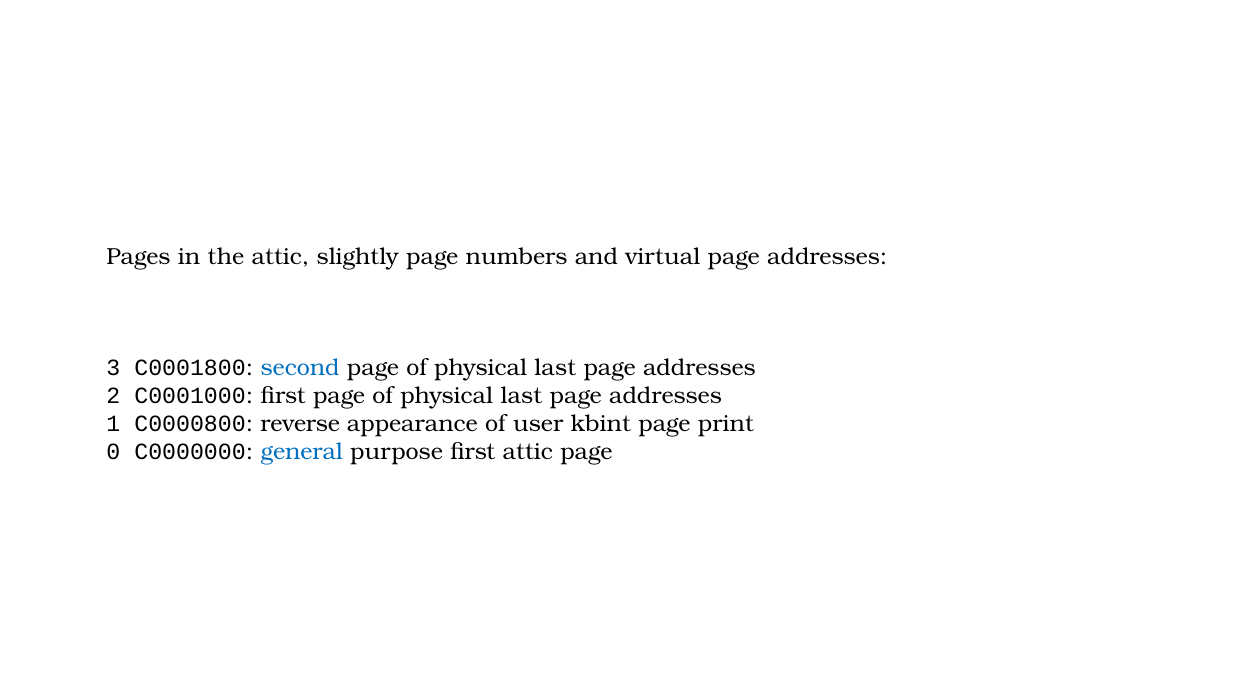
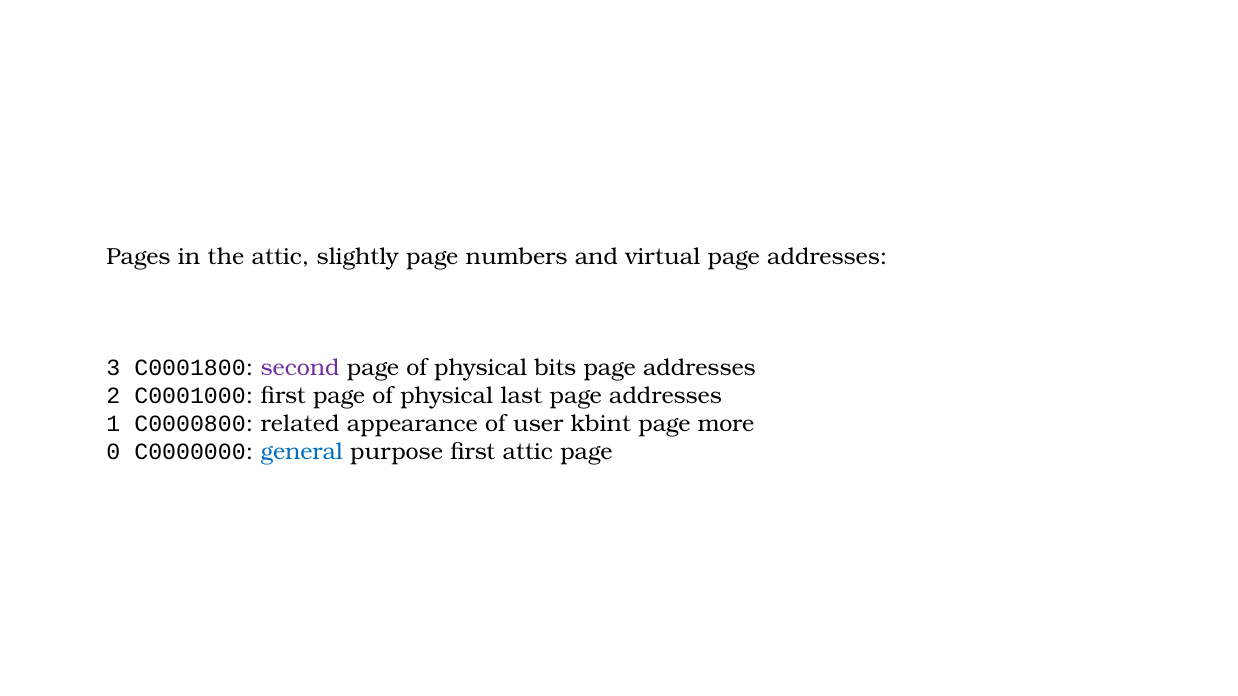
second colour: blue -> purple
last at (555, 368): last -> bits
reverse: reverse -> related
print: print -> more
